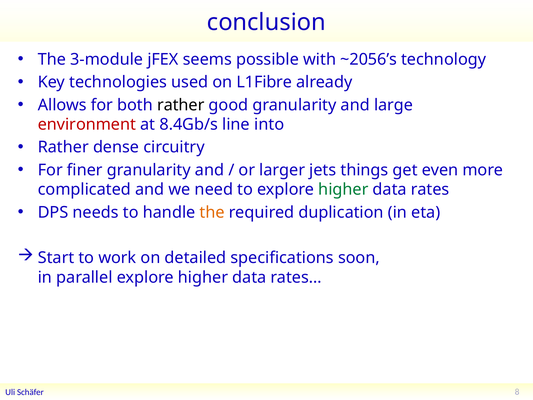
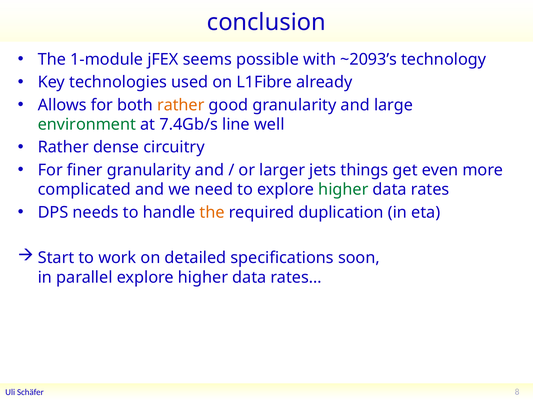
3-module: 3-module -> 1-module
~2056’s: ~2056’s -> ~2093’s
rather at (181, 105) colour: black -> orange
environment colour: red -> green
8.4Gb/s: 8.4Gb/s -> 7.4Gb/s
into: into -> well
